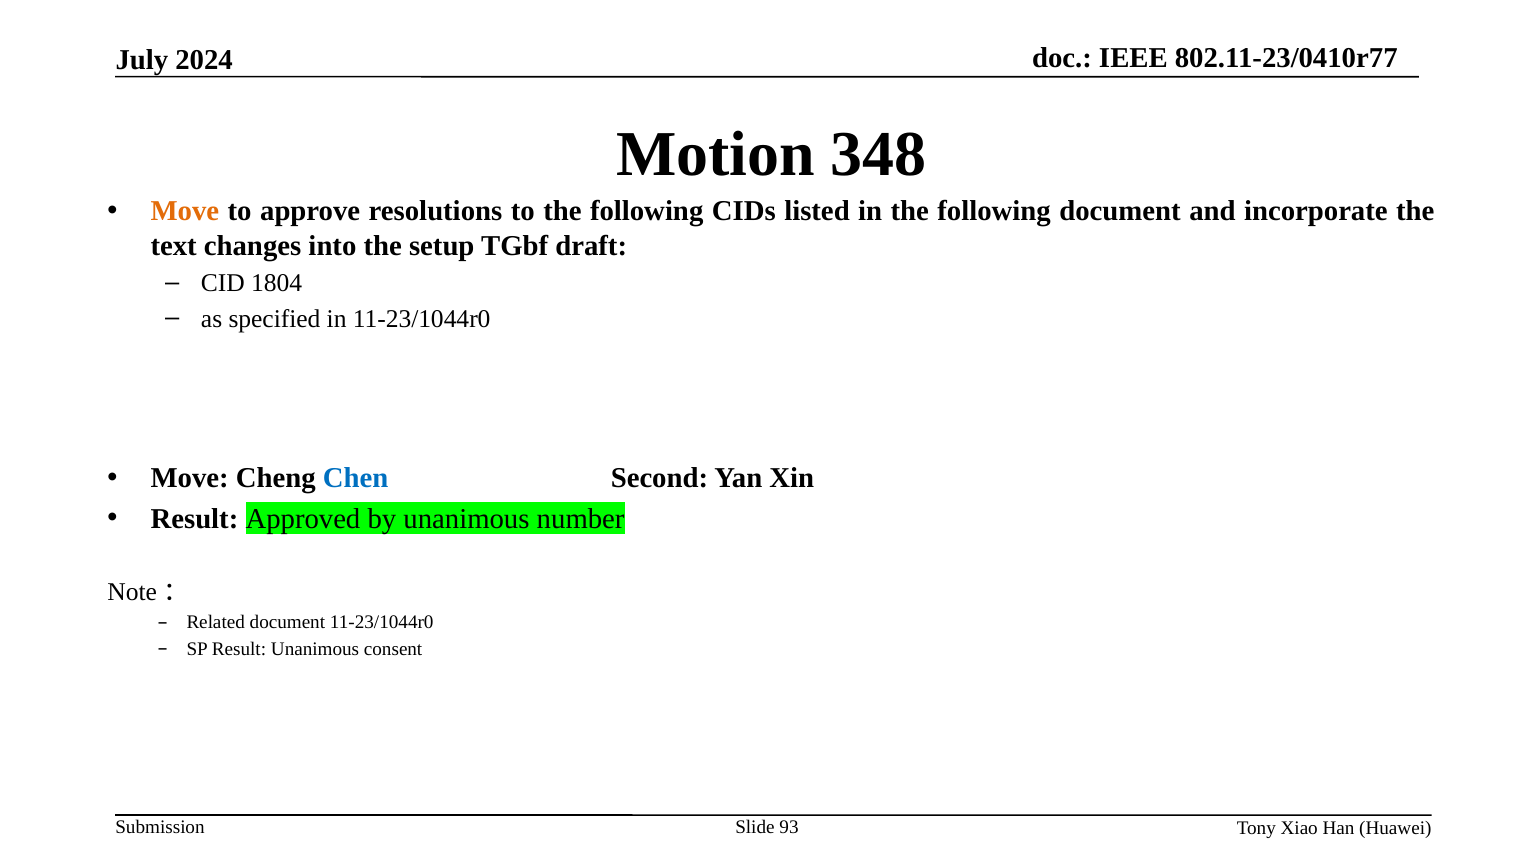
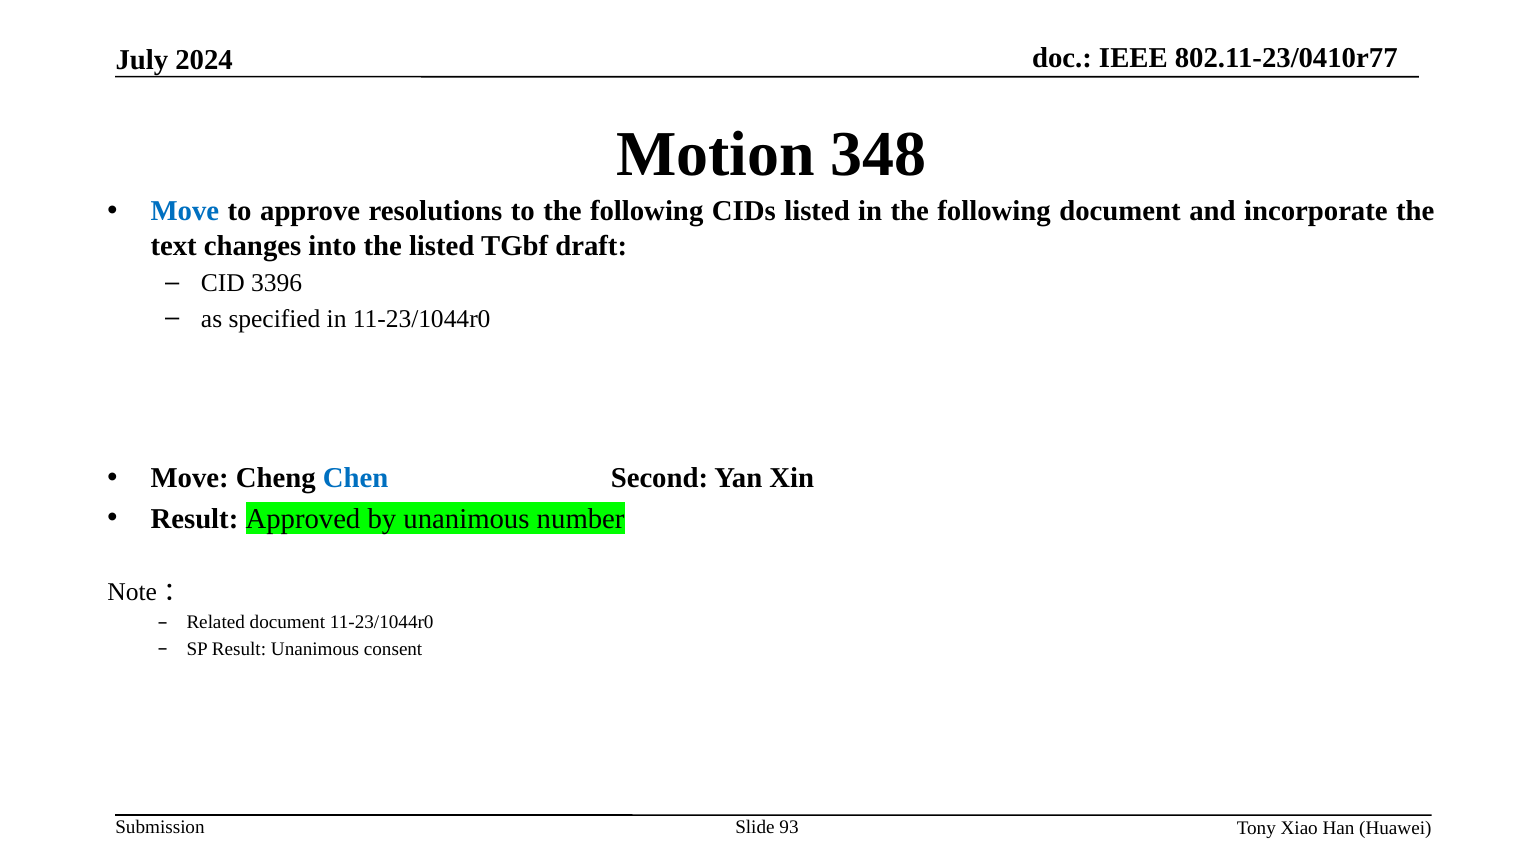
Move at (185, 211) colour: orange -> blue
the setup: setup -> listed
1804: 1804 -> 3396
